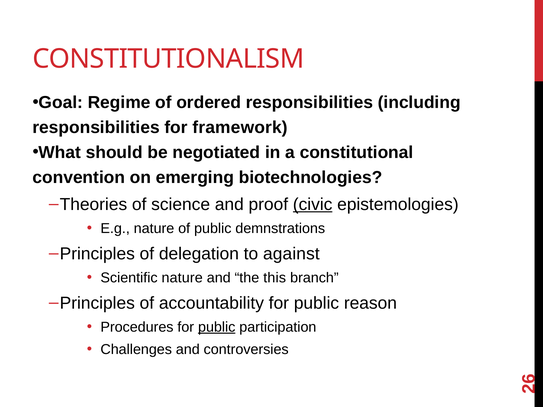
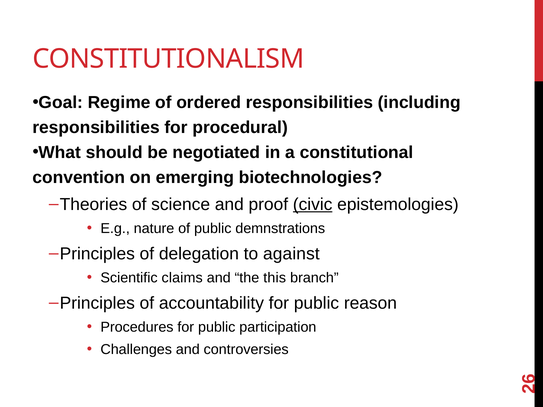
framework: framework -> procedural
Scientific nature: nature -> claims
public at (217, 327) underline: present -> none
